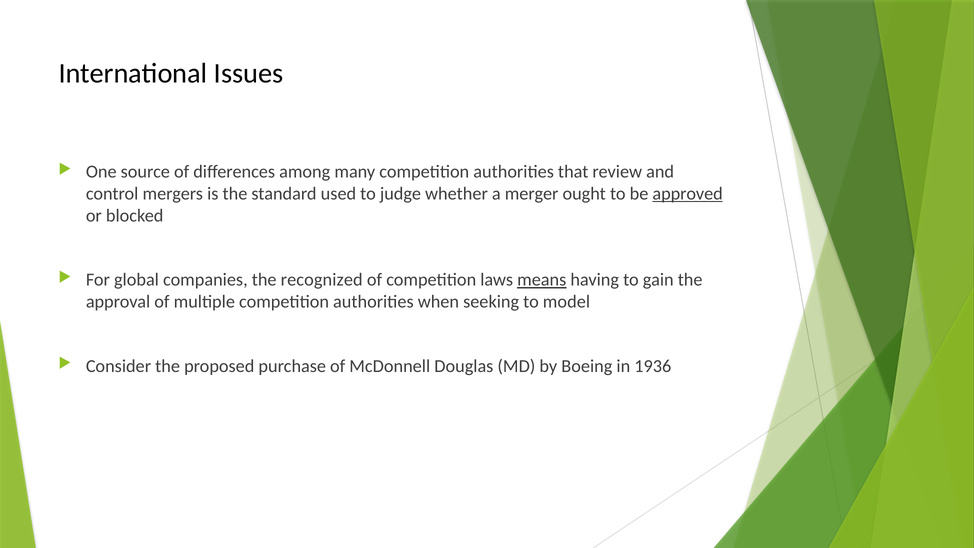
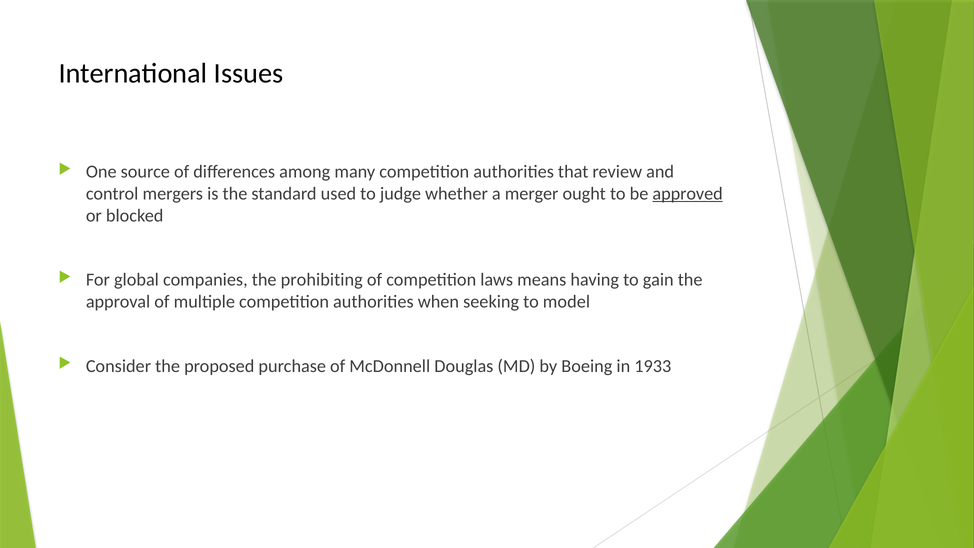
recognized: recognized -> prohibiting
means underline: present -> none
1936: 1936 -> 1933
